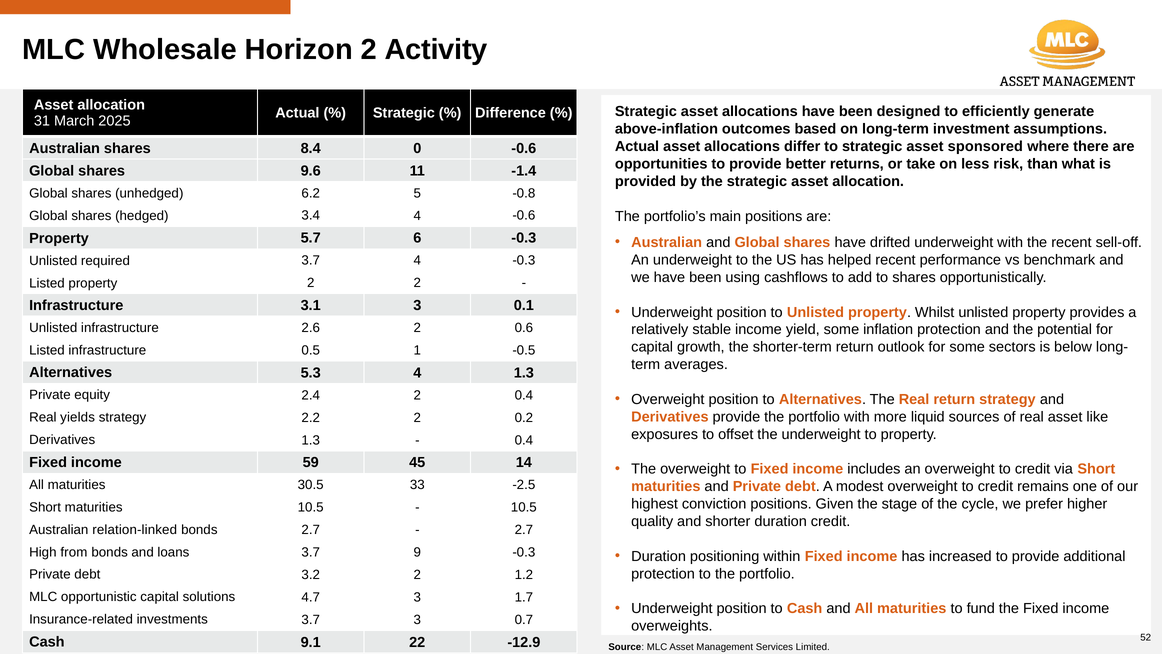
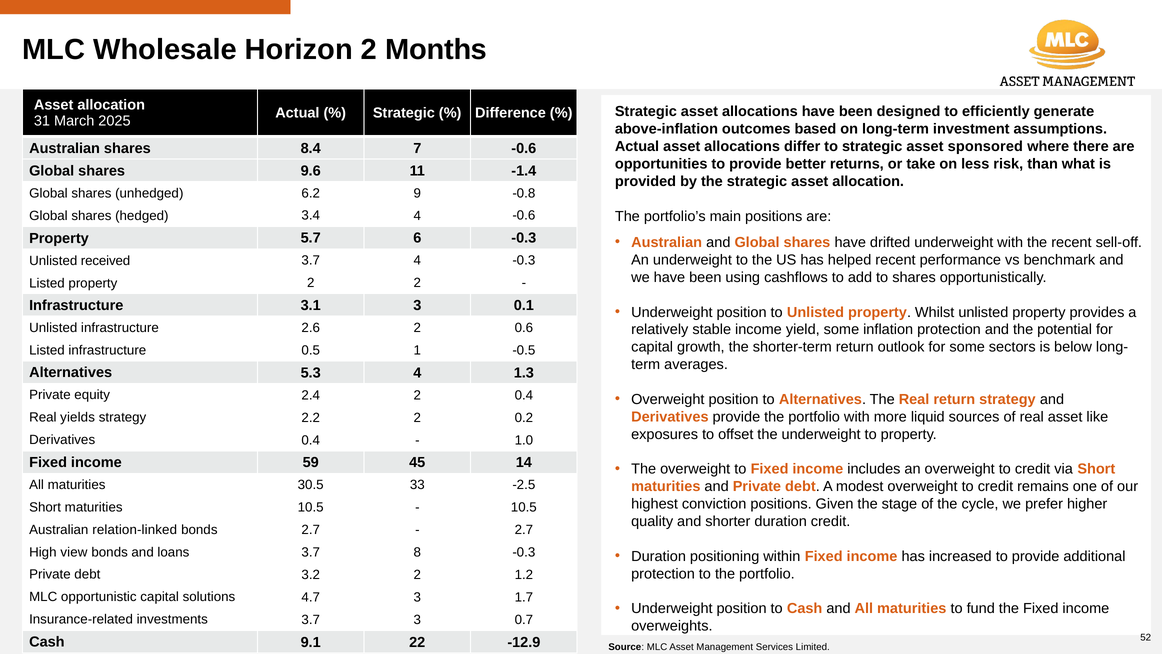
Activity: Activity -> Months
0: 0 -> 7
5: 5 -> 9
required: required -> received
Derivatives 1.3: 1.3 -> 0.4
0.4 at (524, 440): 0.4 -> 1.0
from: from -> view
9: 9 -> 8
